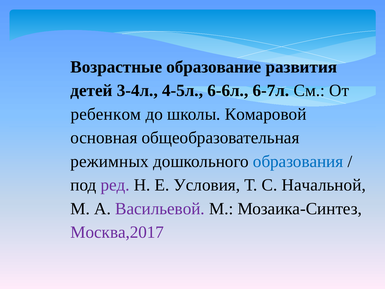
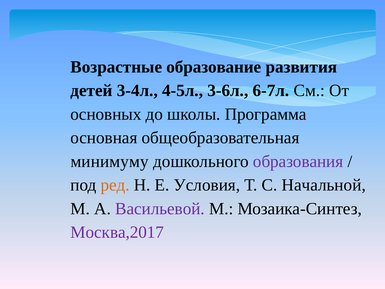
6-6л: 6-6л -> 3-6л
ребенком: ребенком -> основных
Комаровой: Комаровой -> Программа
режимных: режимных -> минимуму
образования colour: blue -> purple
ред colour: purple -> orange
